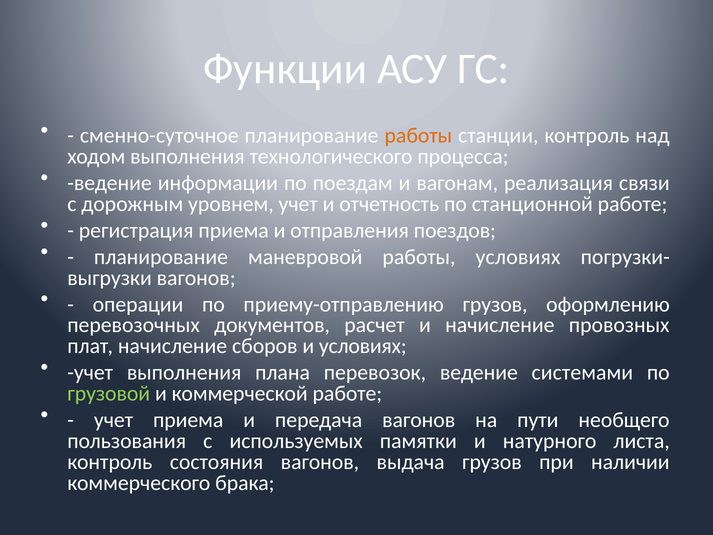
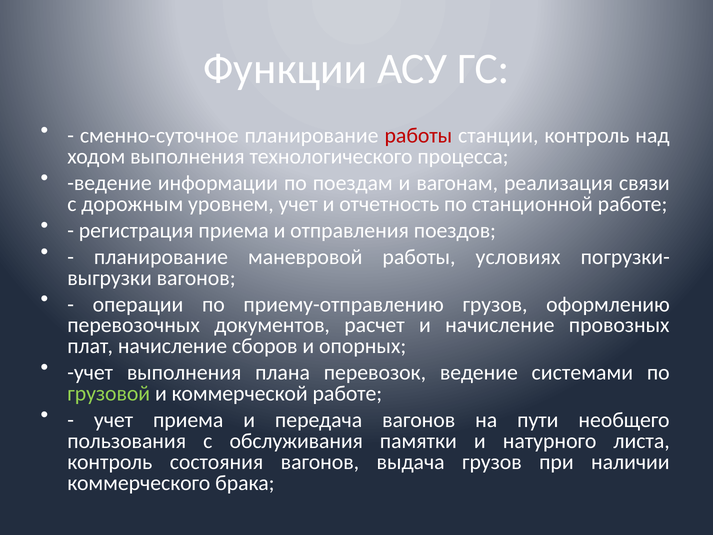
работы at (418, 136) colour: orange -> red
и условиях: условиях -> опорных
используемых: используемых -> обслуживания
